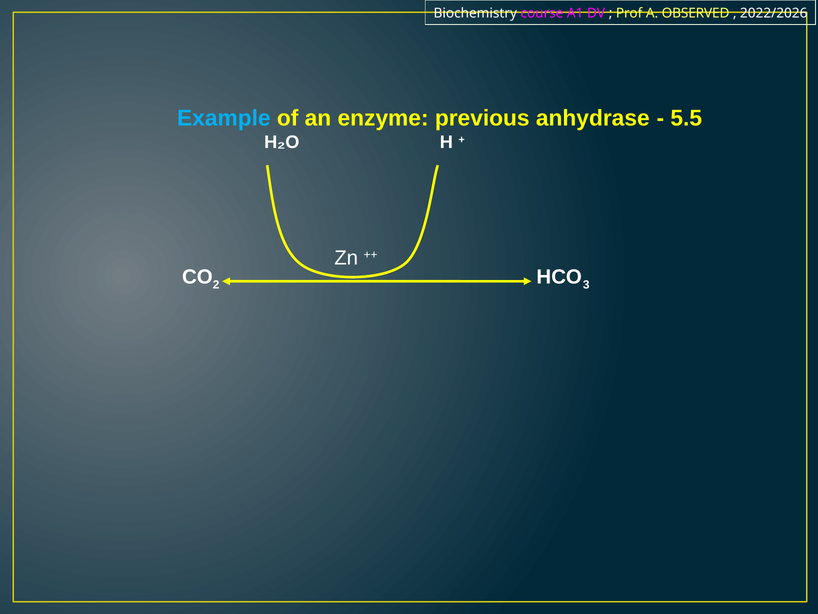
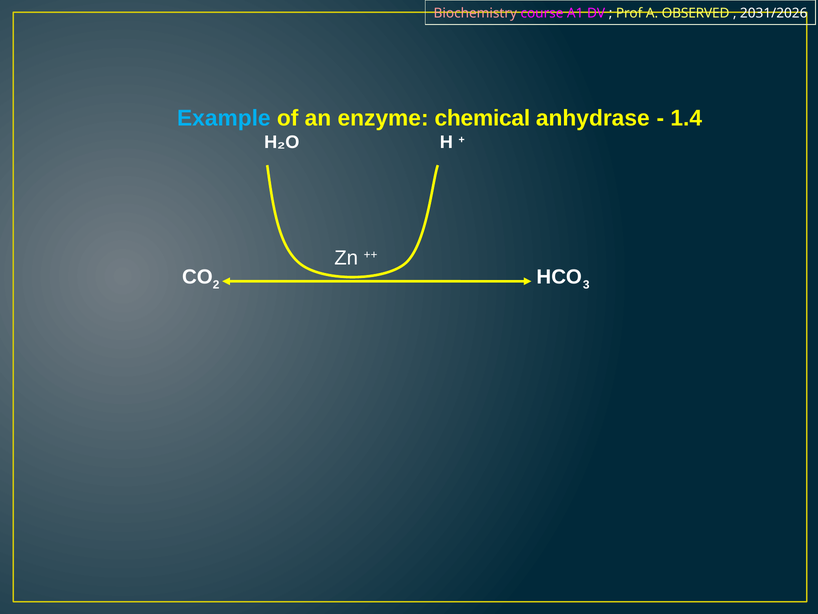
Biochemistry colour: white -> pink
2022/2026: 2022/2026 -> 2031/2026
previous: previous -> chemical
5.5: 5.5 -> 1.4
